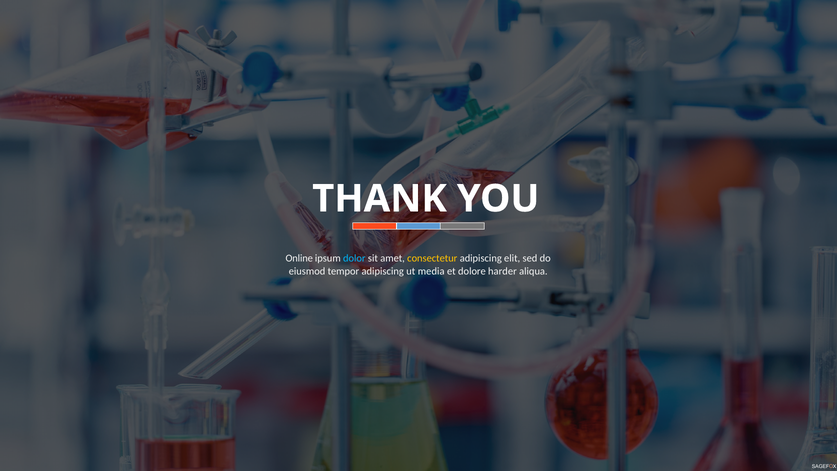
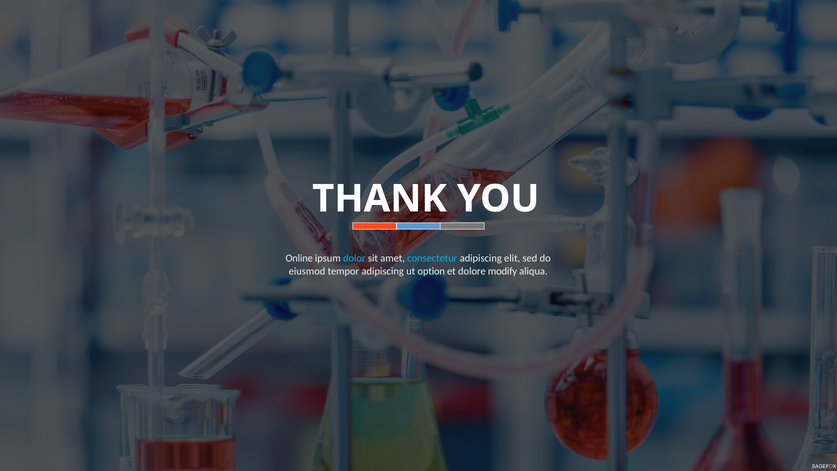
consectetur colour: yellow -> light blue
media: media -> option
harder: harder -> modify
